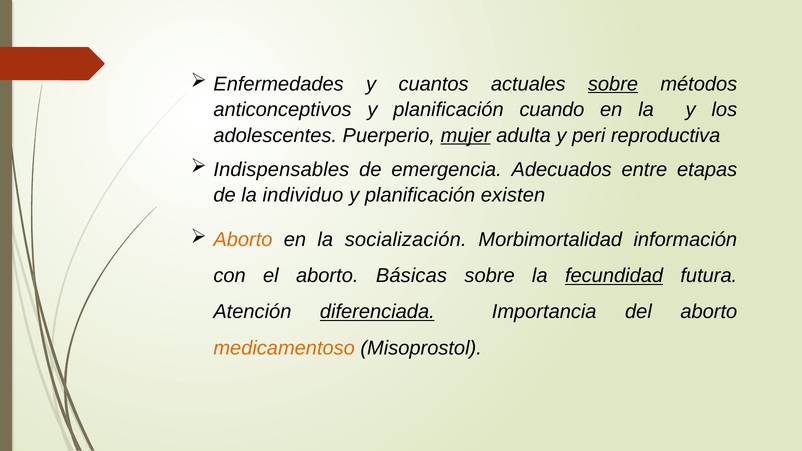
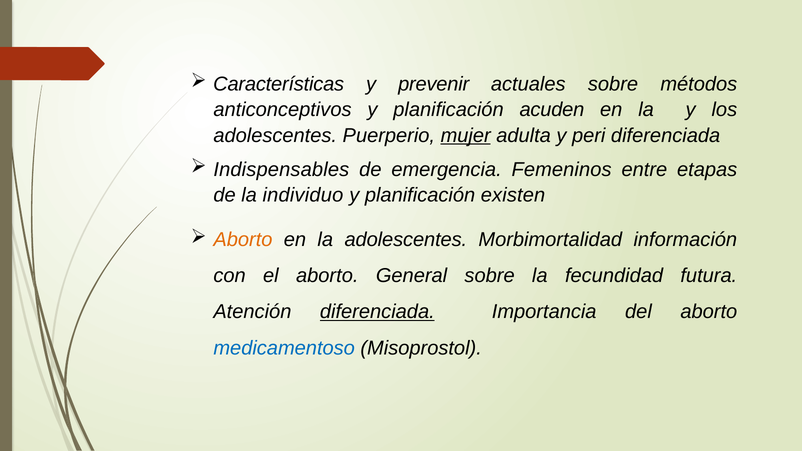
Enfermedades: Enfermedades -> Características
cuantos: cuantos -> prevenir
sobre at (613, 84) underline: present -> none
cuando: cuando -> acuden
peri reproductiva: reproductiva -> diferenciada
Adecuados: Adecuados -> Femeninos
la socialización: socialización -> adolescentes
Básicas: Básicas -> General
fecundidad underline: present -> none
medicamentoso colour: orange -> blue
